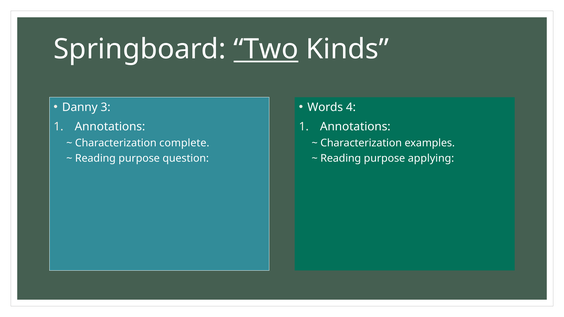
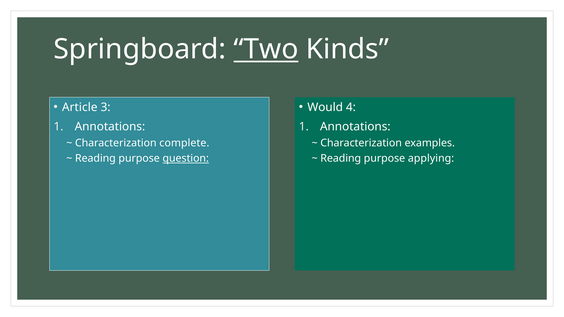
Danny: Danny -> Article
Words: Words -> Would
question underline: none -> present
